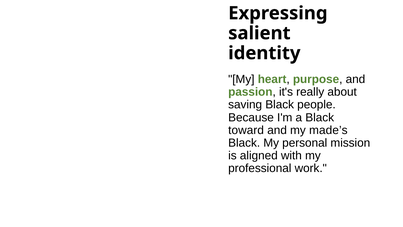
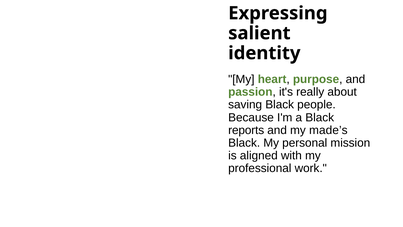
toward: toward -> reports
